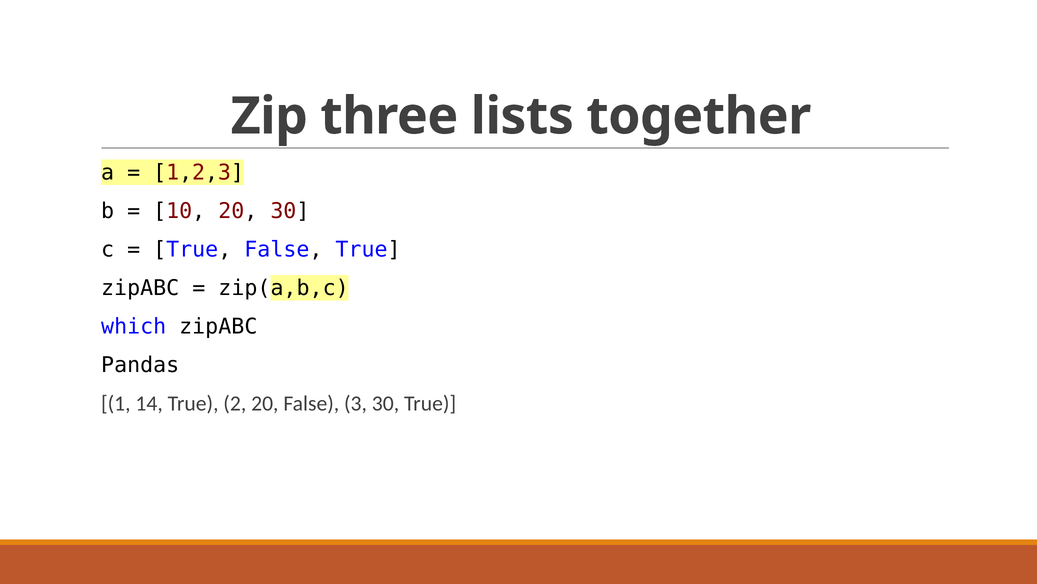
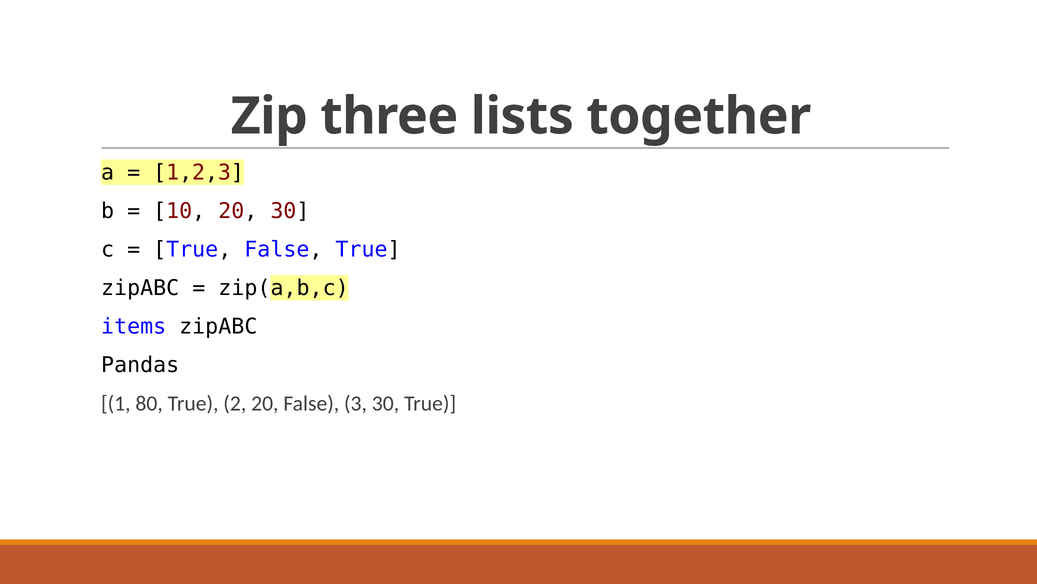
which: which -> items
14: 14 -> 80
